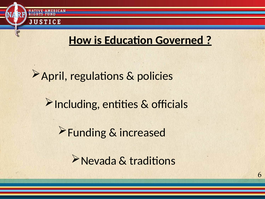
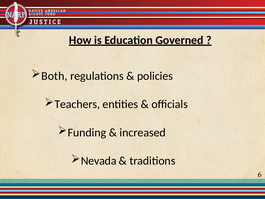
April: April -> Both
Including: Including -> Teachers
